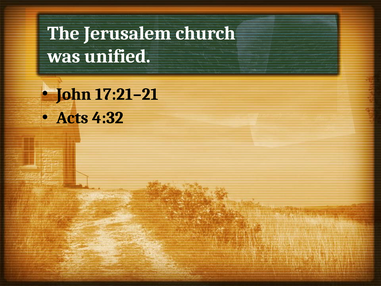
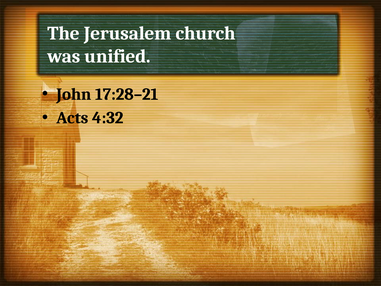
17:21–21: 17:21–21 -> 17:28–21
